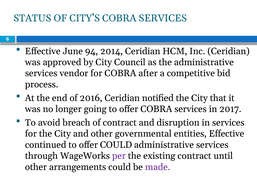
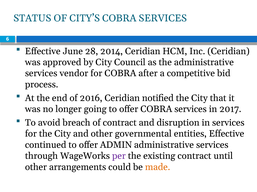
94: 94 -> 28
offer COULD: COULD -> ADMIN
made colour: purple -> orange
